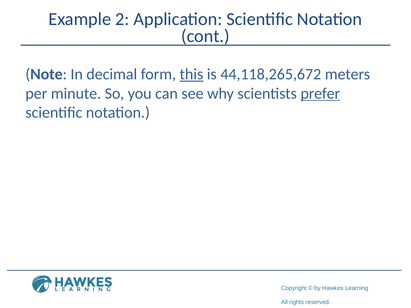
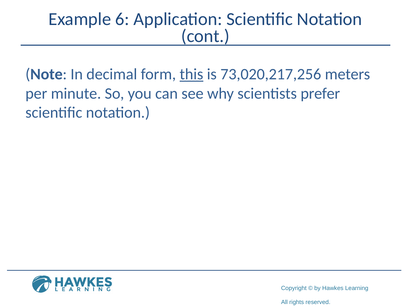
2: 2 -> 6
44,118,265,672: 44,118,265,672 -> 73,020,217,256
prefer underline: present -> none
